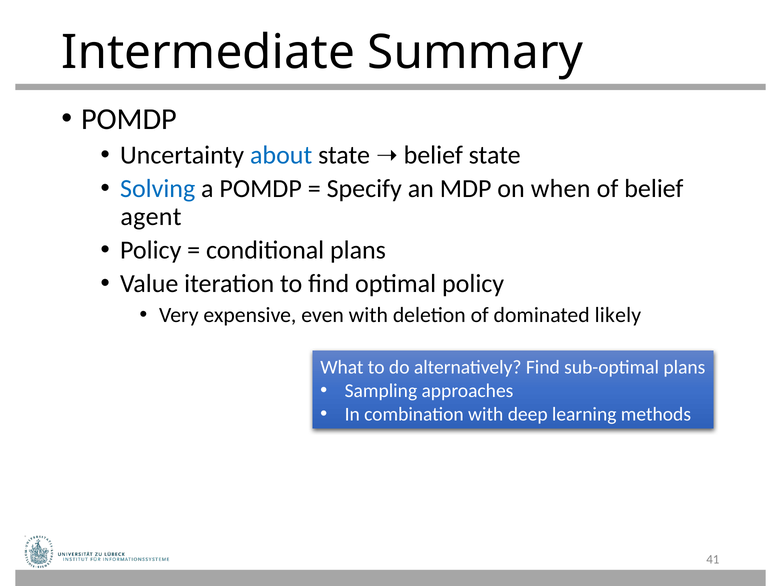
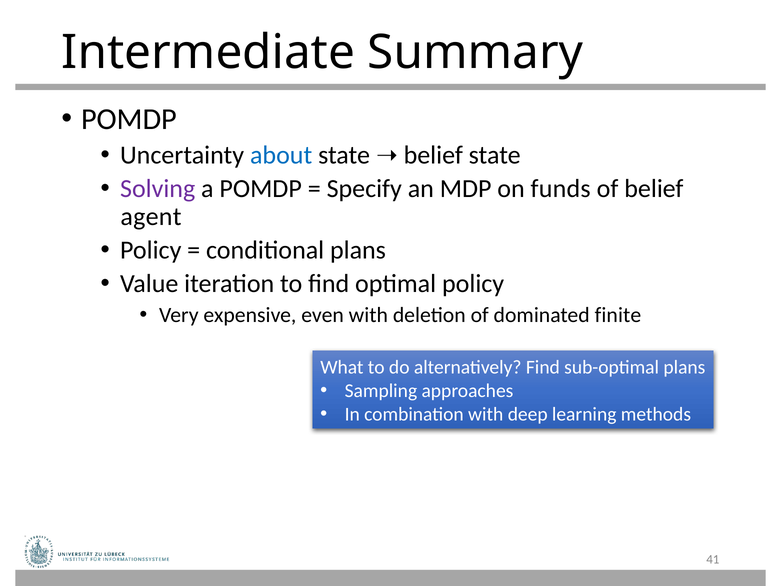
Solving colour: blue -> purple
when: when -> funds
likely: likely -> finite
